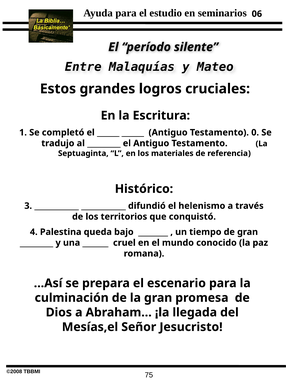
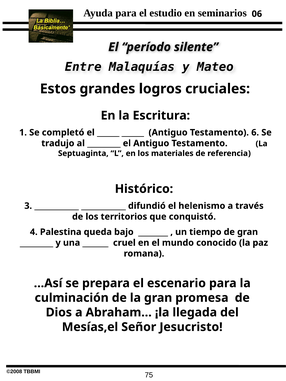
0: 0 -> 6
